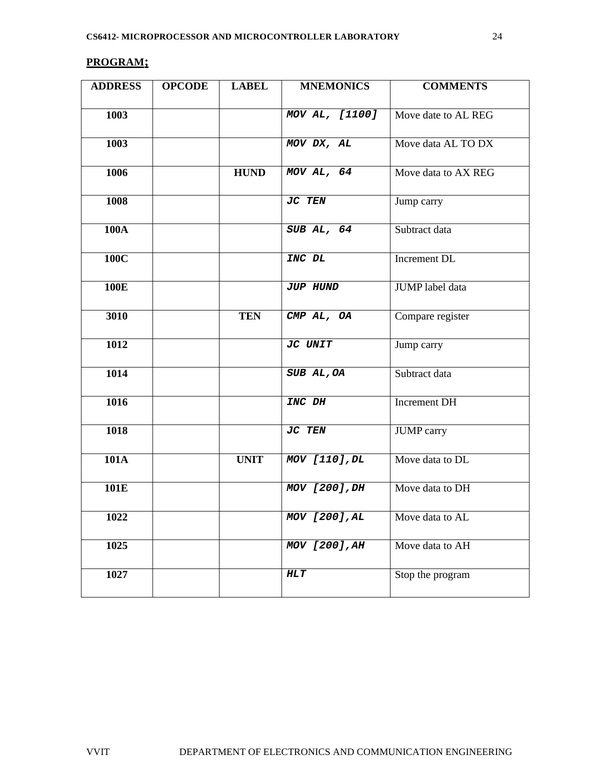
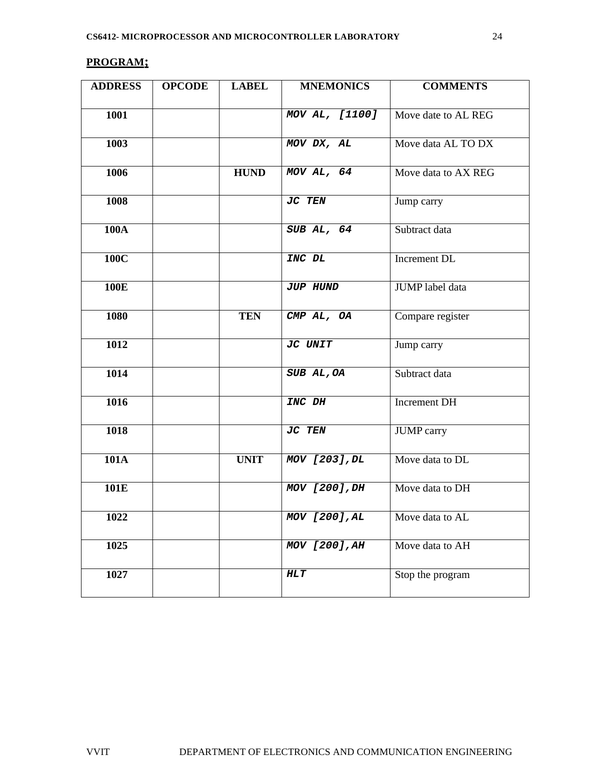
1003 at (117, 115): 1003 -> 1001
3010: 3010 -> 1080
110],DL: 110],DL -> 203],DL
